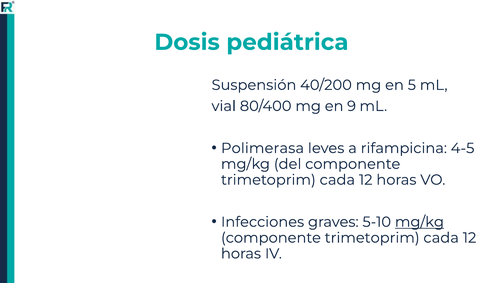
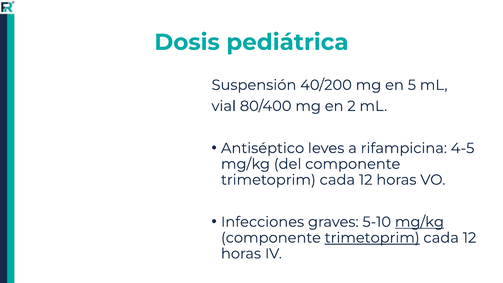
9: 9 -> 2
Polimerasa: Polimerasa -> Antiséptico
trimetoprim at (372, 238) underline: none -> present
